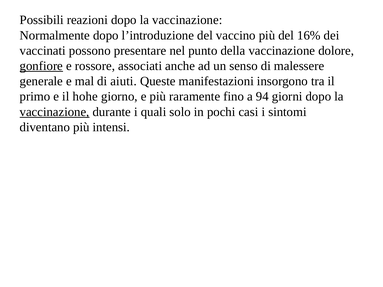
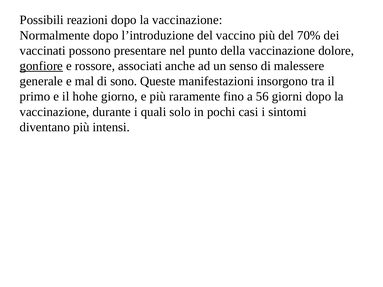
16%: 16% -> 70%
aiuti: aiuti -> sono
94: 94 -> 56
vaccinazione at (55, 112) underline: present -> none
